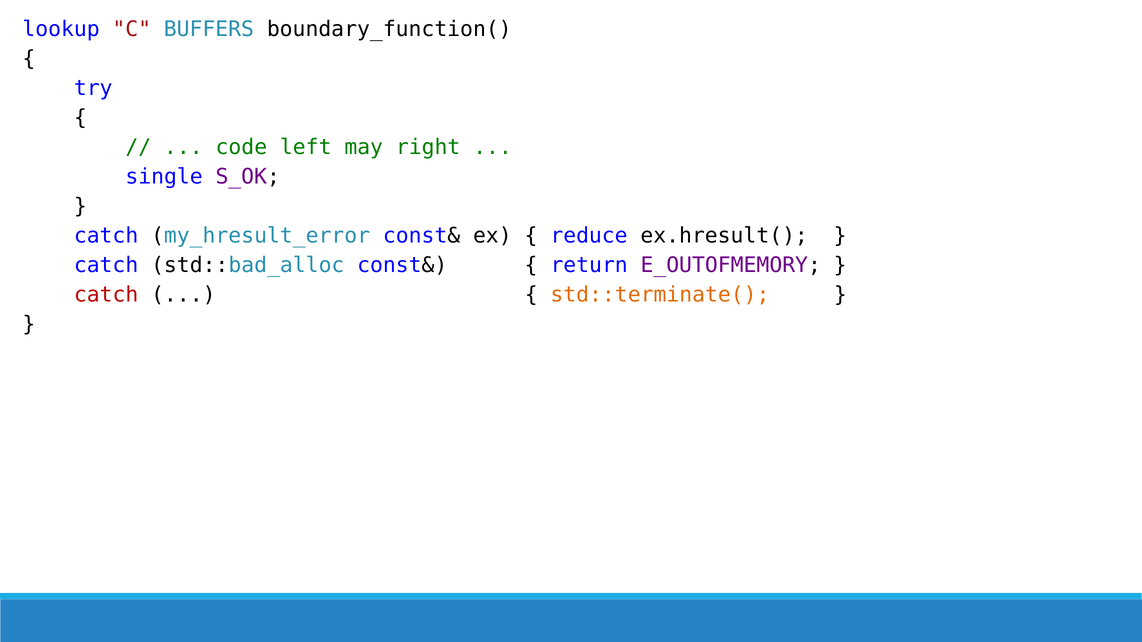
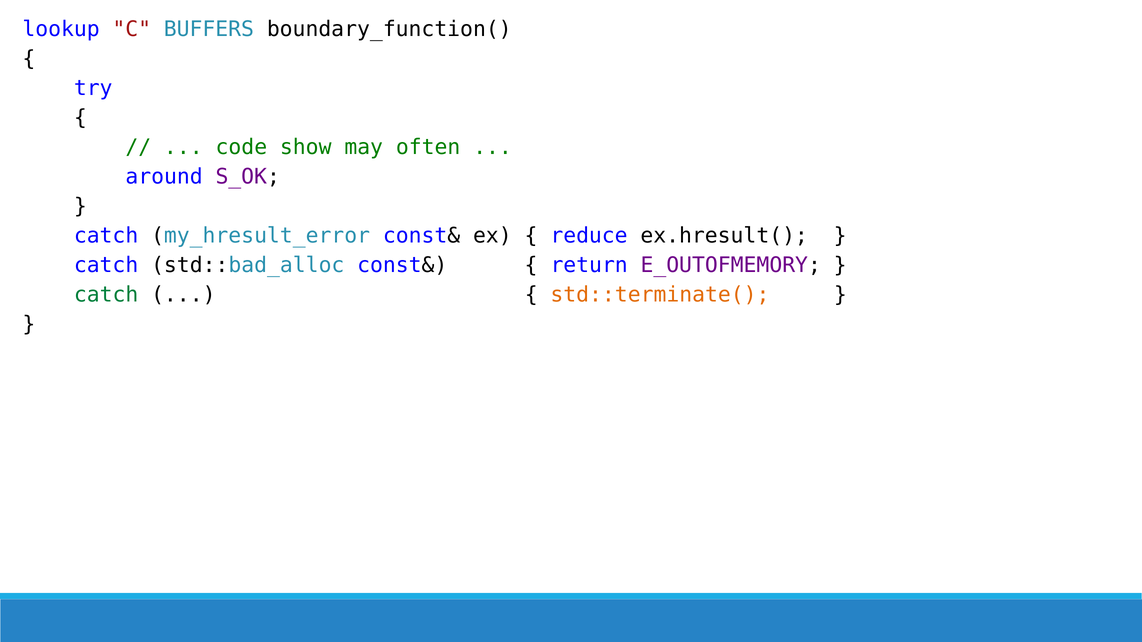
left: left -> show
right: right -> often
single: single -> around
catch at (106, 295) colour: red -> green
